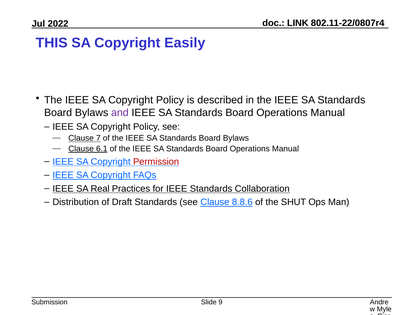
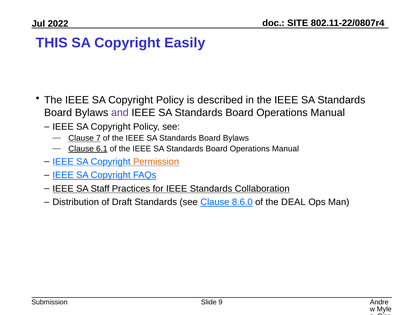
LINK: LINK -> SITE
Permission colour: red -> orange
Real: Real -> Staff
8.8.6: 8.8.6 -> 8.6.0
SHUT: SHUT -> DEAL
